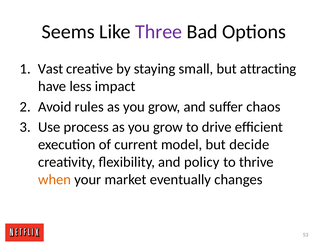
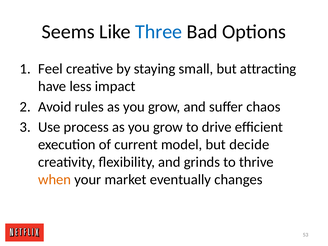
Three colour: purple -> blue
Vast: Vast -> Feel
policy: policy -> grinds
